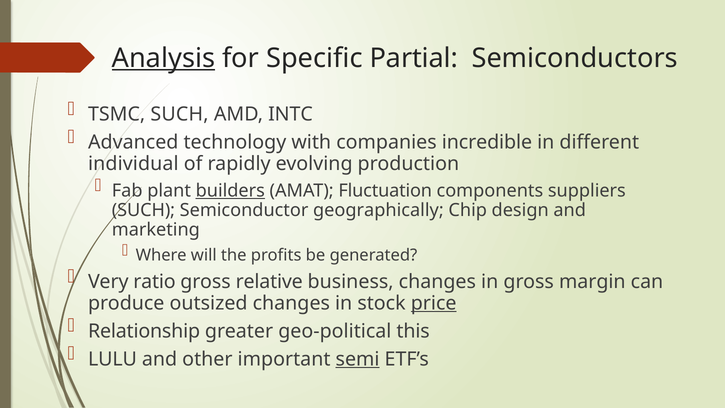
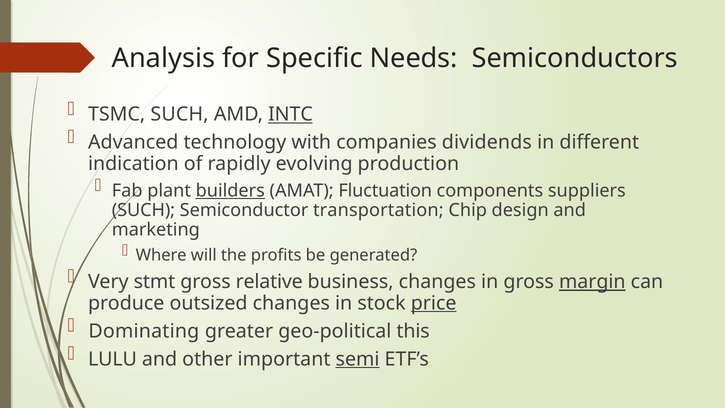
Analysis underline: present -> none
Partial: Partial -> Needs
INTC underline: none -> present
incredible: incredible -> dividends
individual: individual -> indication
geographically: geographically -> transportation
ratio: ratio -> stmt
margin underline: none -> present
Relationship: Relationship -> Dominating
